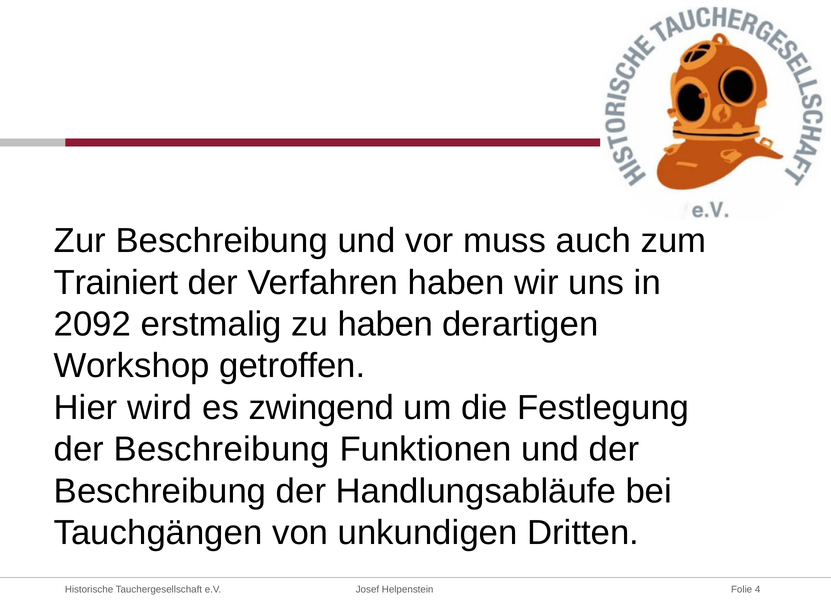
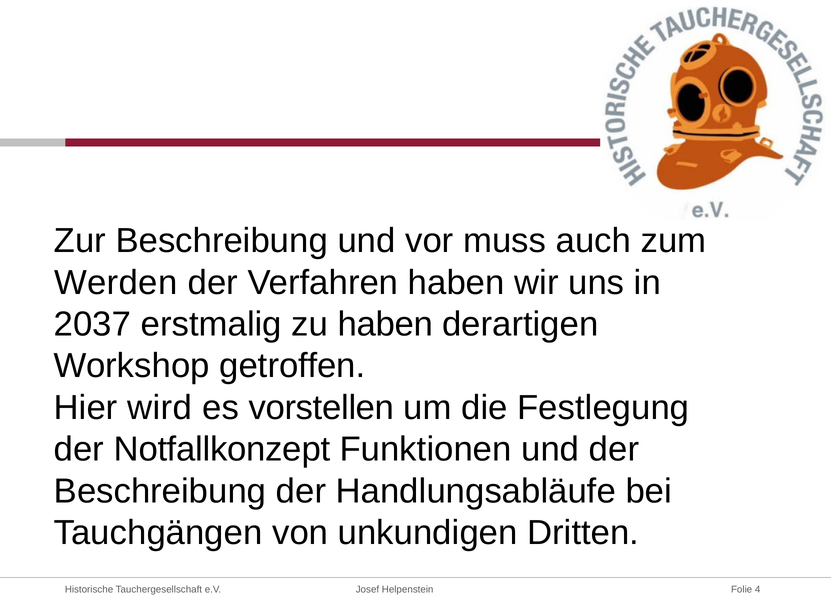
Trainiert: Trainiert -> Werden
2092: 2092 -> 2037
zwingend: zwingend -> vorstellen
Beschreibung at (222, 450): Beschreibung -> Notfallkonzept
